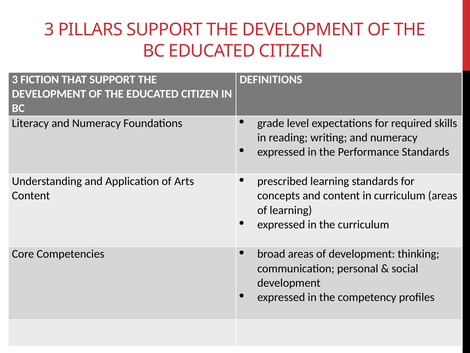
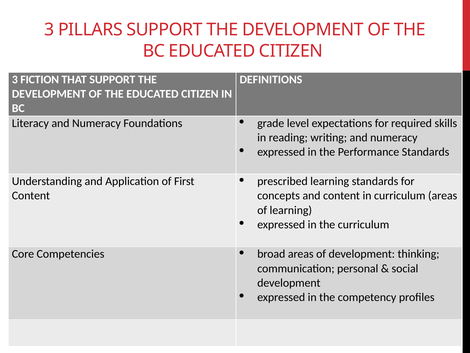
Arts: Arts -> First
